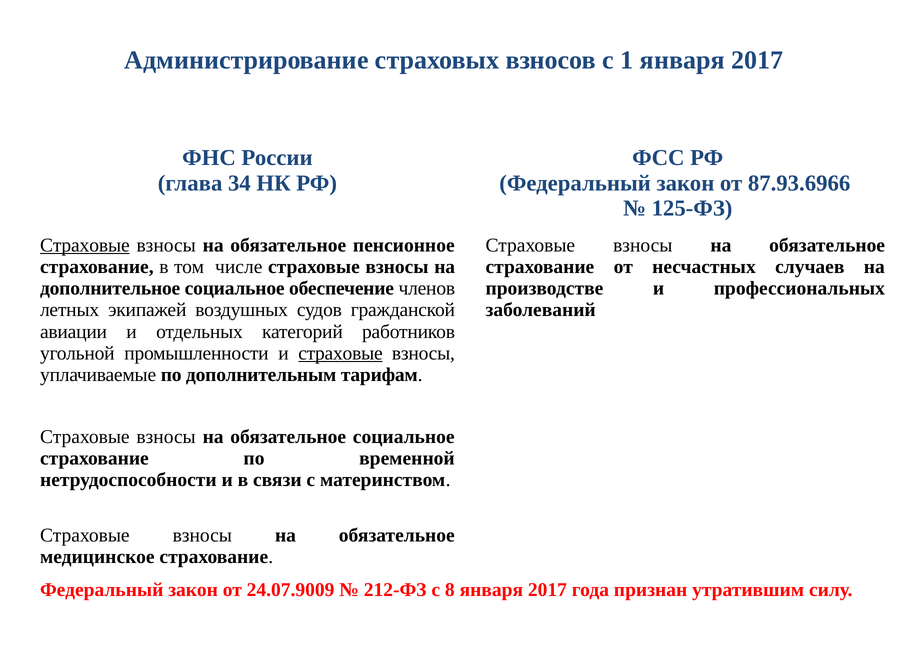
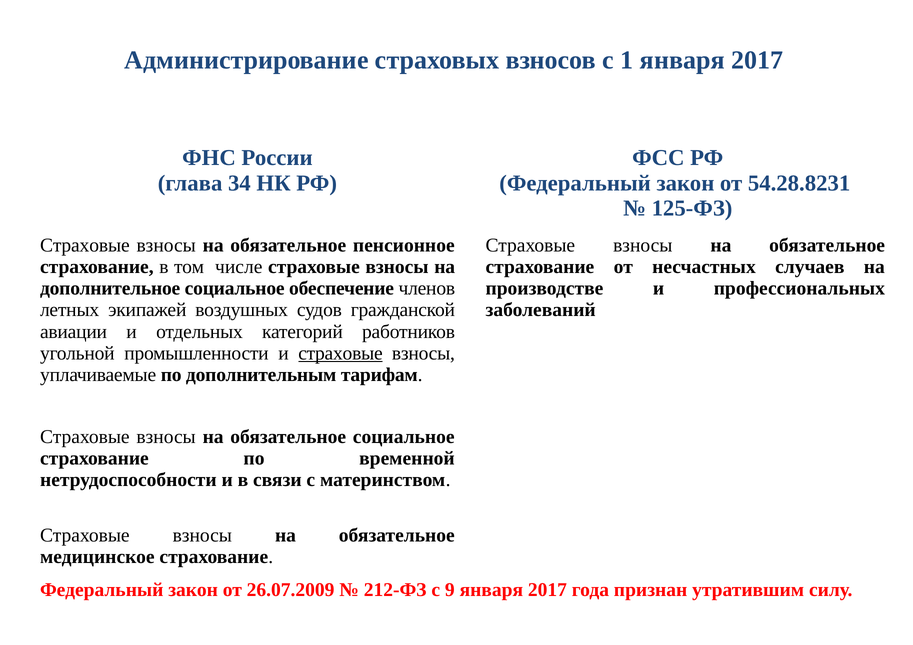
87.93.6966: 87.93.6966 -> 54.28.8231
Страховые at (85, 245) underline: present -> none
24.07.9009: 24.07.9009 -> 26.07.2009
8: 8 -> 9
